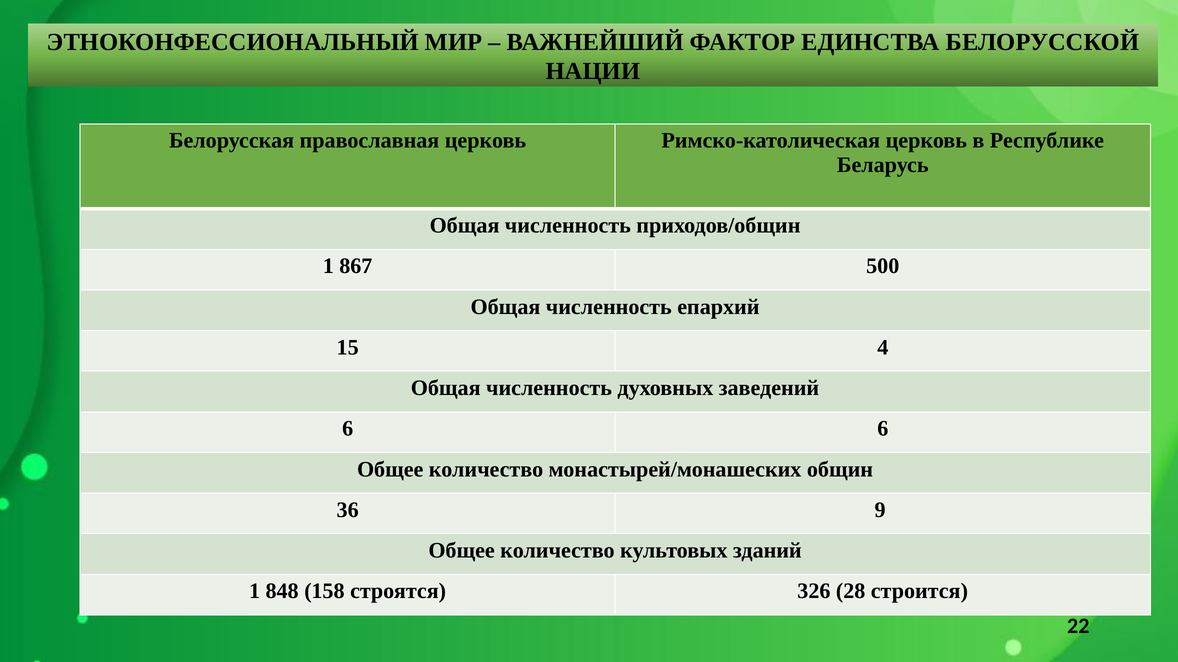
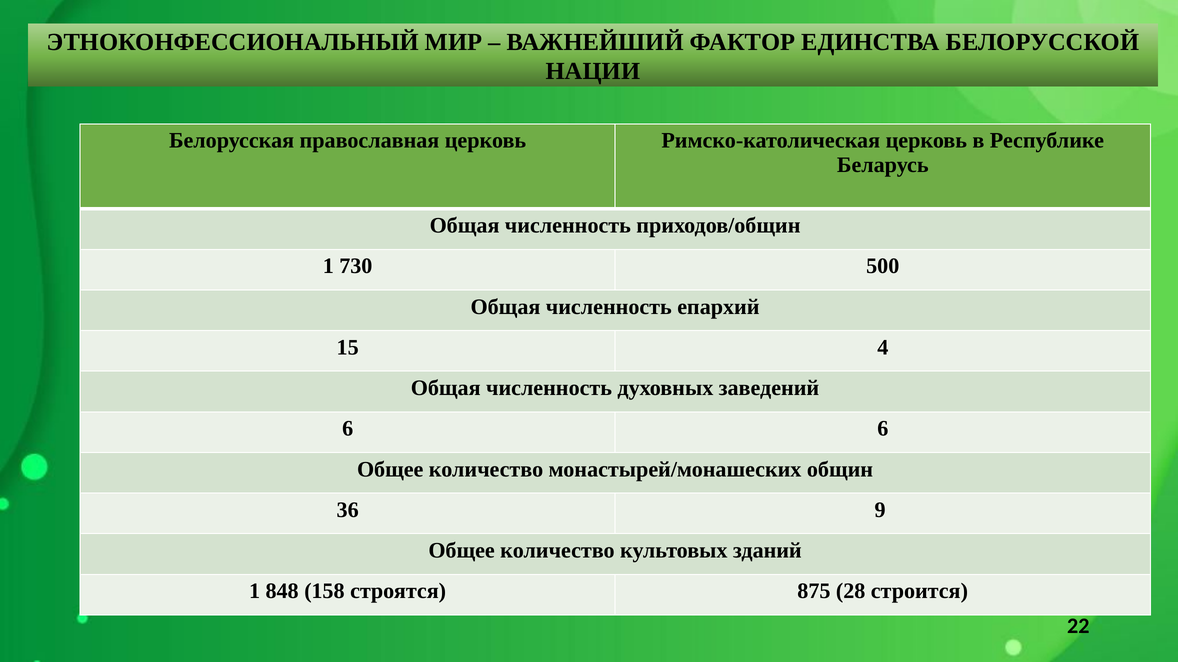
867: 867 -> 730
326: 326 -> 875
